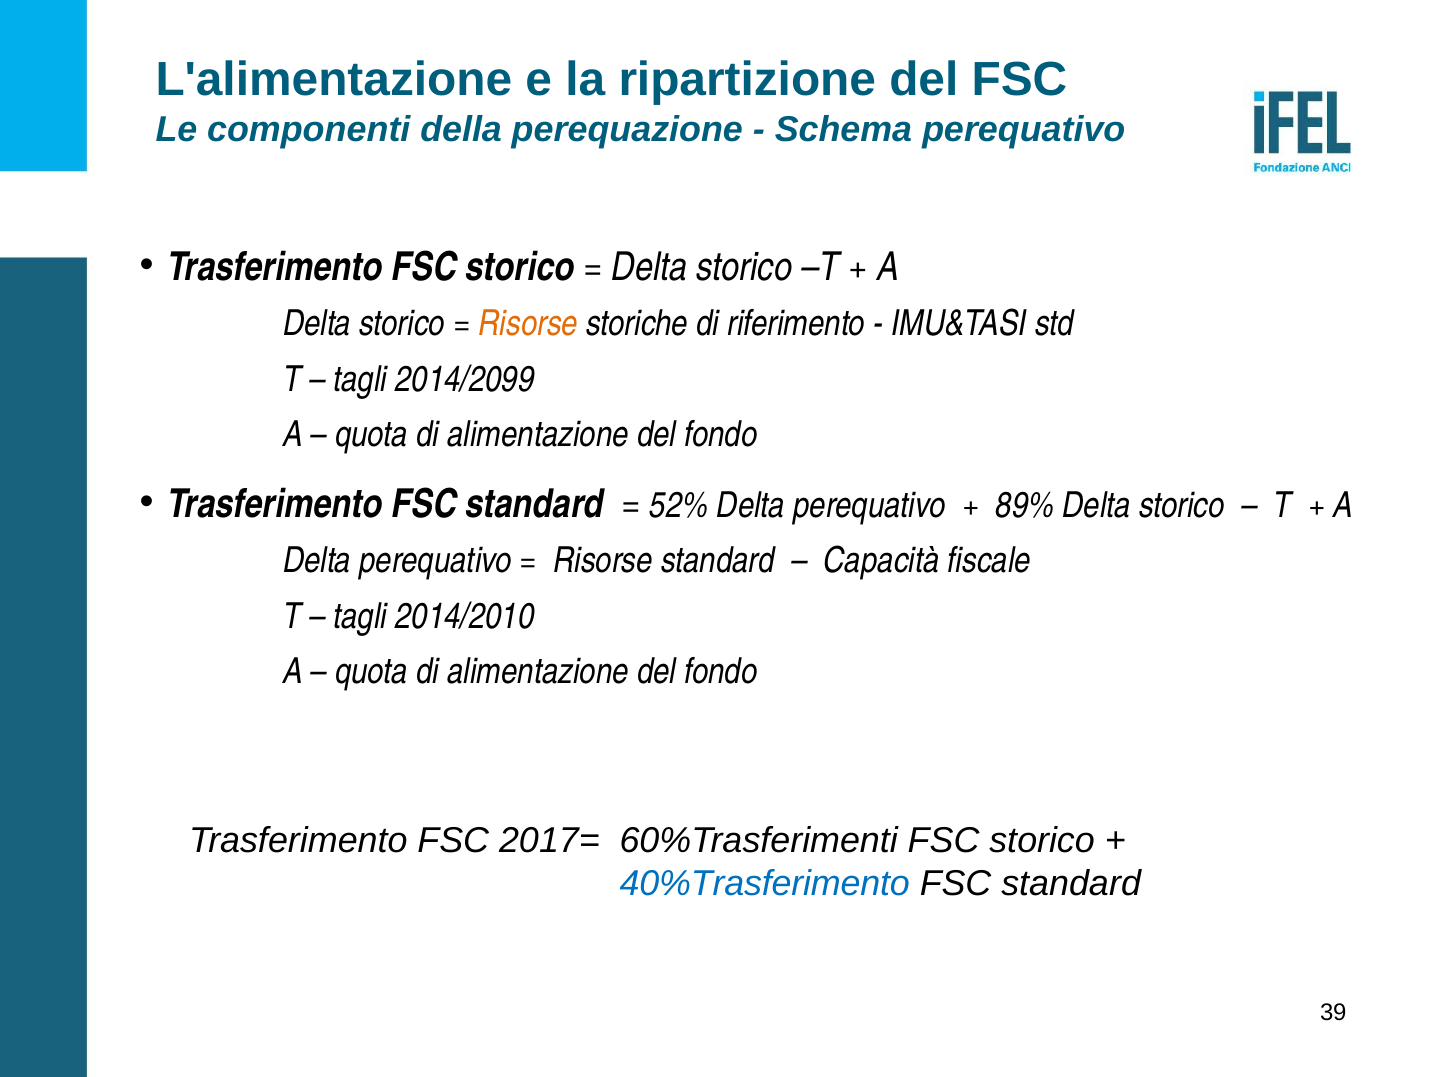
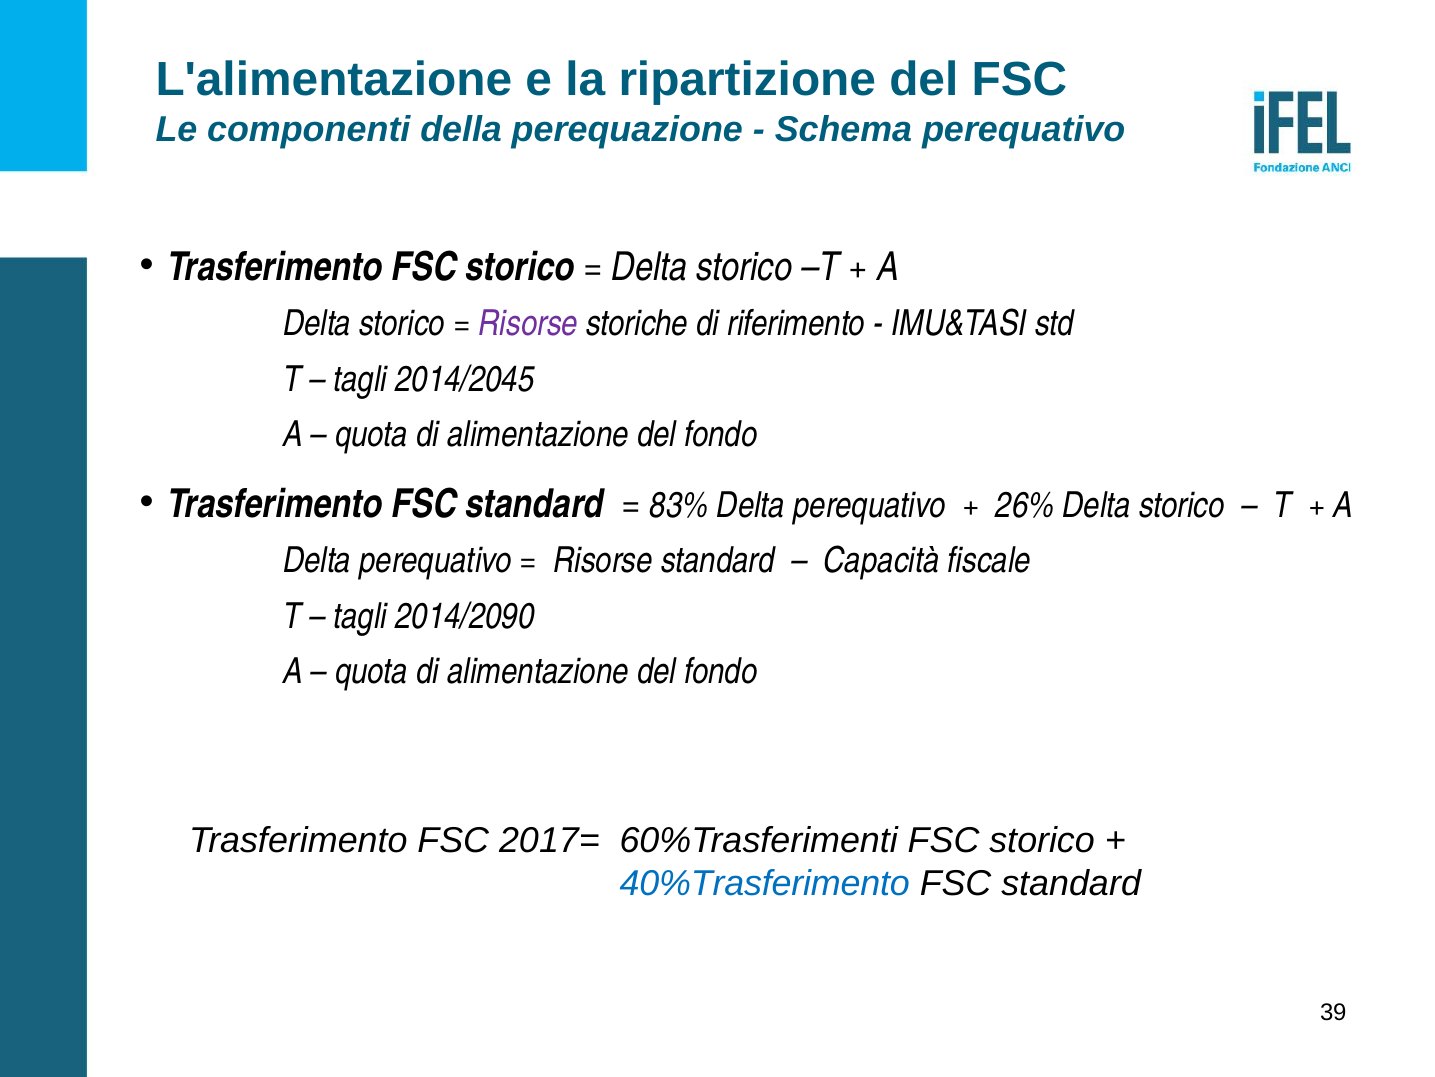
Risorse at (528, 324) colour: orange -> purple
2014/2099: 2014/2099 -> 2014/2045
52%: 52% -> 83%
89%: 89% -> 26%
2014/2010: 2014/2010 -> 2014/2090
